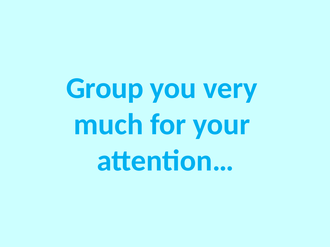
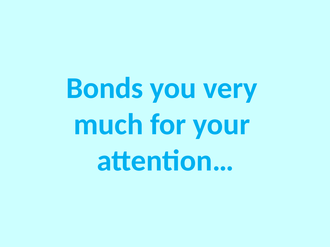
Group: Group -> Bonds
